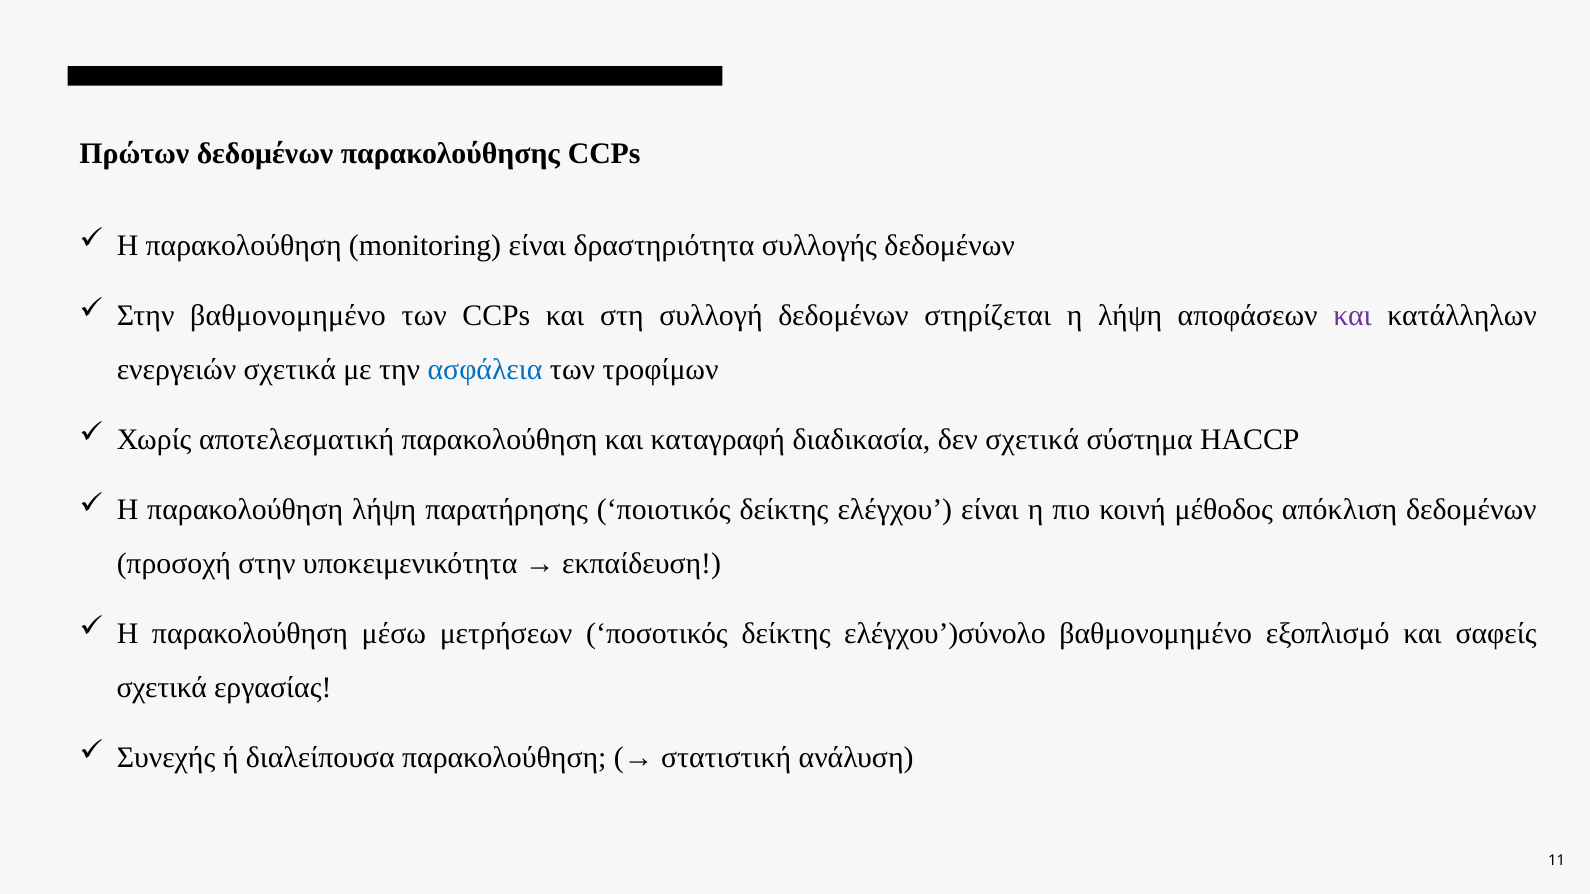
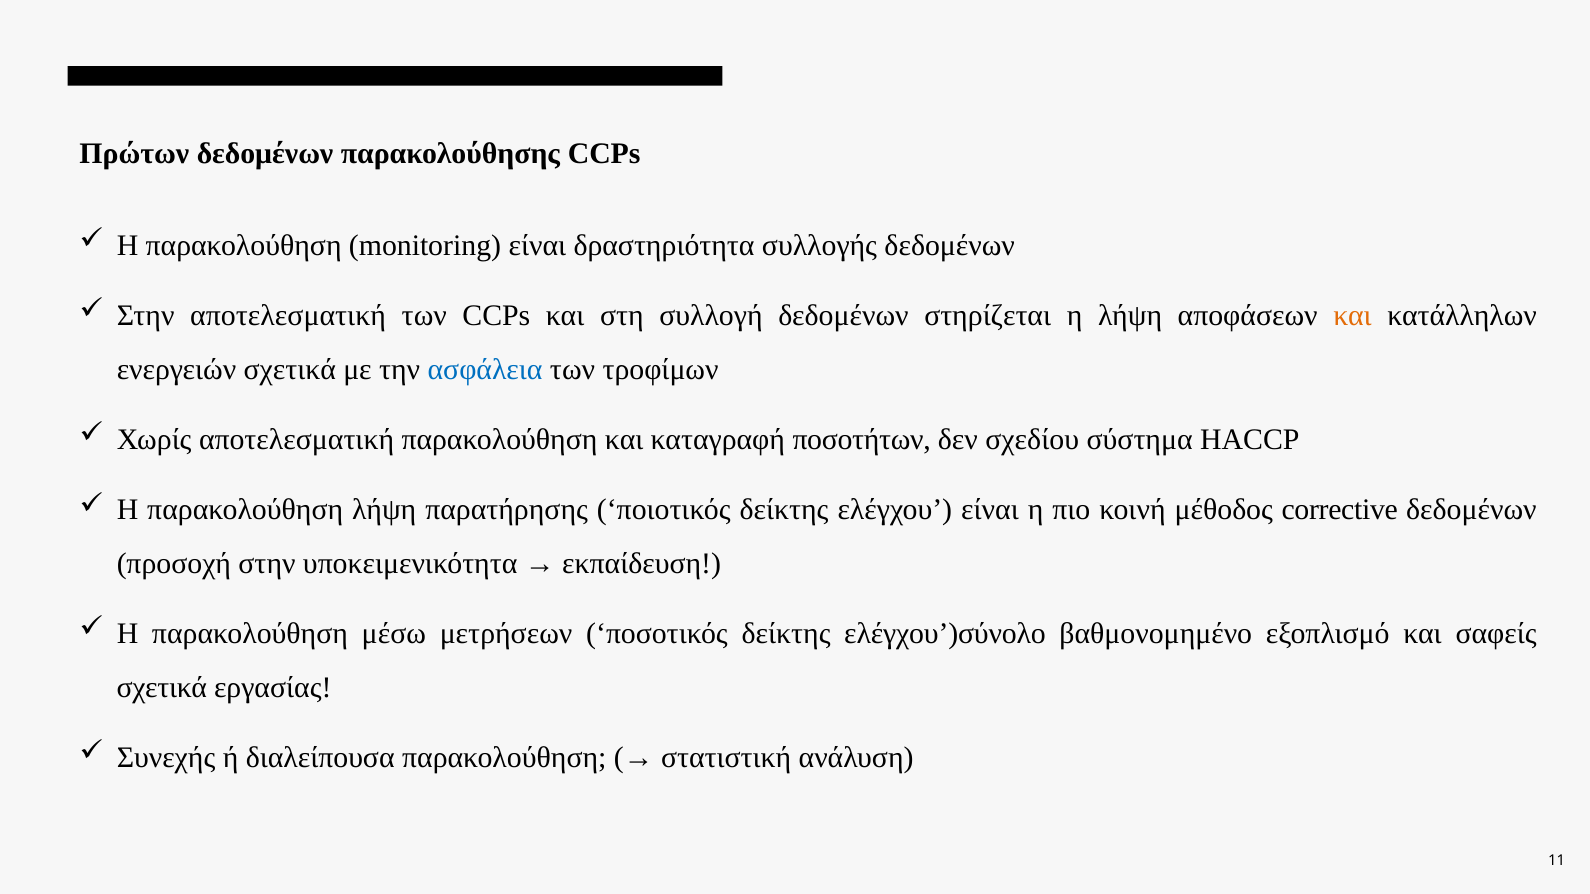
Στην βαθμονομημένο: βαθμονομημένο -> αποτελεσματική
και at (1353, 316) colour: purple -> orange
διαδικασία: διαδικασία -> ποσοτήτων
δεν σχετικά: σχετικά -> σχεδίου
απόκλιση: απόκλιση -> corrective
